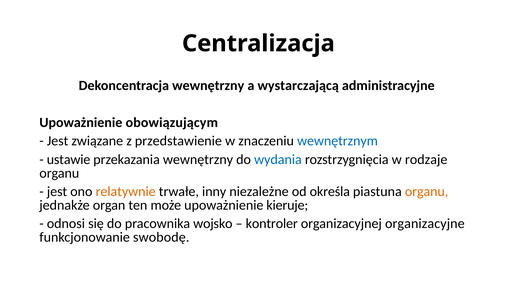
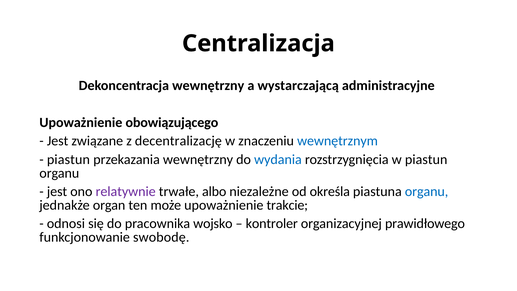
obowiązującym: obowiązującym -> obowiązującego
przedstawienie: przedstawienie -> decentralizację
ustawie at (69, 159): ustawie -> piastun
w rodzaje: rodzaje -> piastun
relatywnie colour: orange -> purple
inny: inny -> albo
organu at (427, 191) colour: orange -> blue
kieruje: kieruje -> trakcie
organizacyjne: organizacyjne -> prawidłowego
